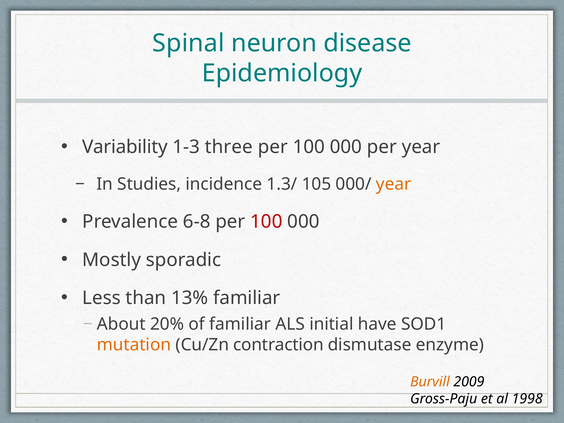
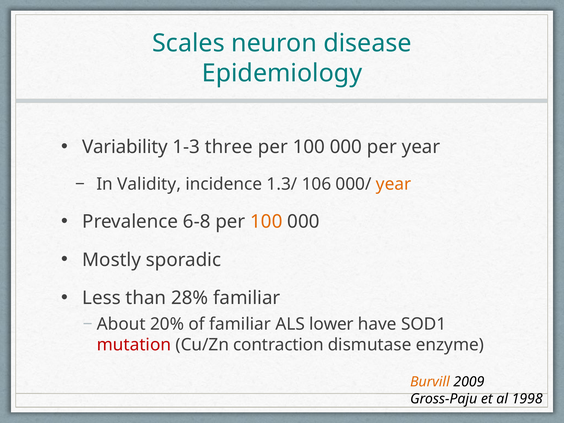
Spinal: Spinal -> Scales
Studies: Studies -> Validity
105: 105 -> 106
100 at (266, 222) colour: red -> orange
13%: 13% -> 28%
initial: initial -> lower
mutation colour: orange -> red
